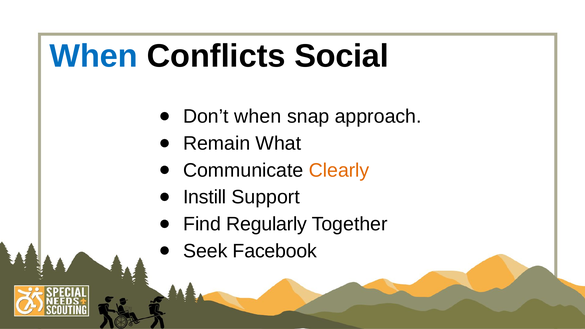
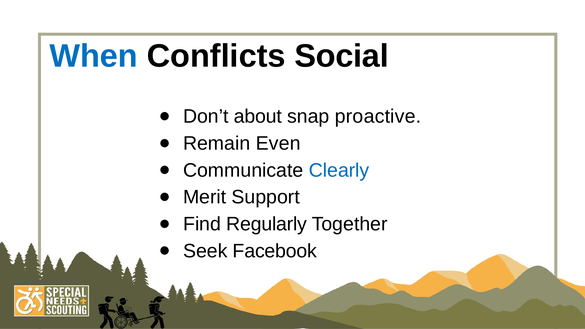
Don’t when: when -> about
approach: approach -> proactive
What: What -> Even
Clearly colour: orange -> blue
Instill: Instill -> Merit
